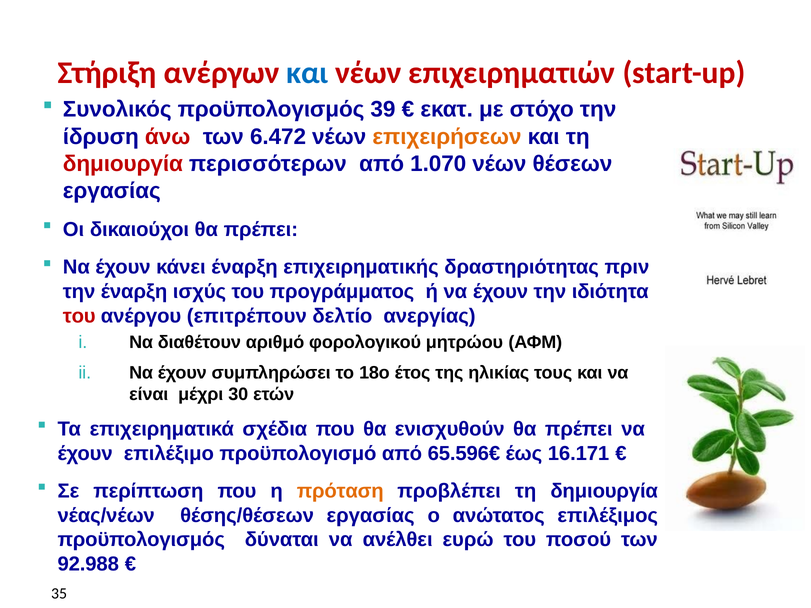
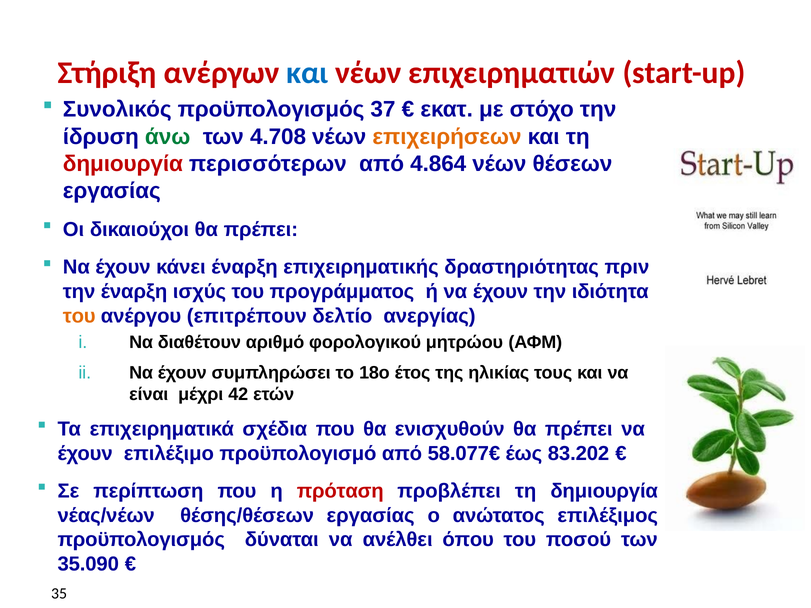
39: 39 -> 37
άνω colour: red -> green
6.472: 6.472 -> 4.708
1.070: 1.070 -> 4.864
του at (79, 316) colour: red -> orange
30: 30 -> 42
65.596€: 65.596€ -> 58.077€
16.171: 16.171 -> 83.202
πρόταση colour: orange -> red
ευρώ: ευρώ -> όπου
92.988: 92.988 -> 35.090
